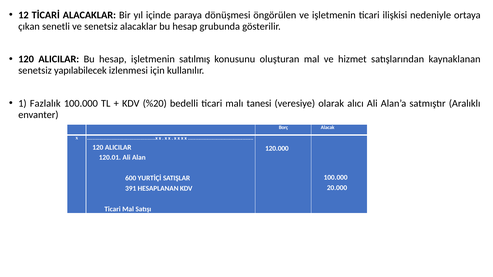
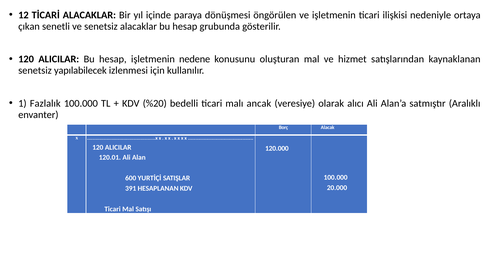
satılmış: satılmış -> nedene
tanesi: tanesi -> ancak
